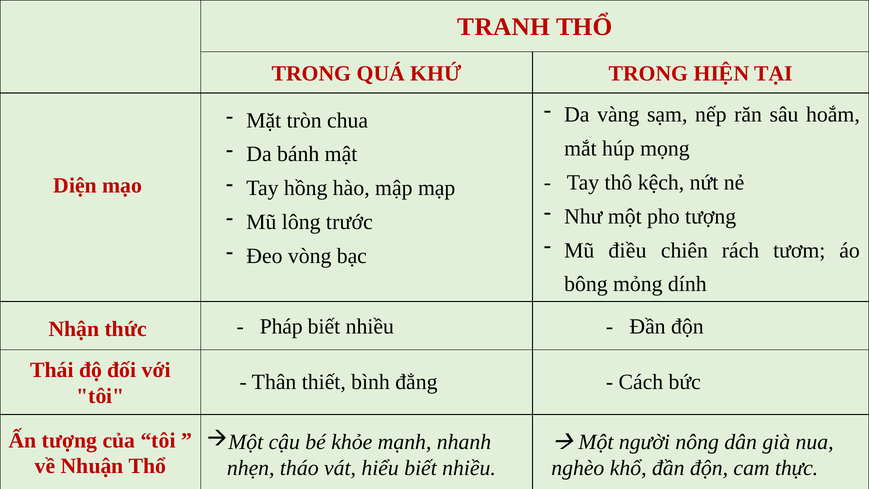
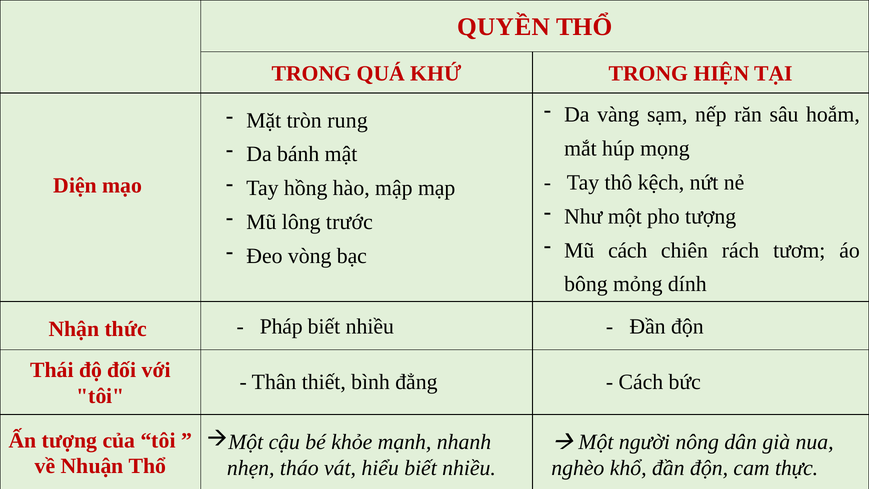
TRANH: TRANH -> QUYỀN
chua: chua -> rung
Mũ điều: điều -> cách
